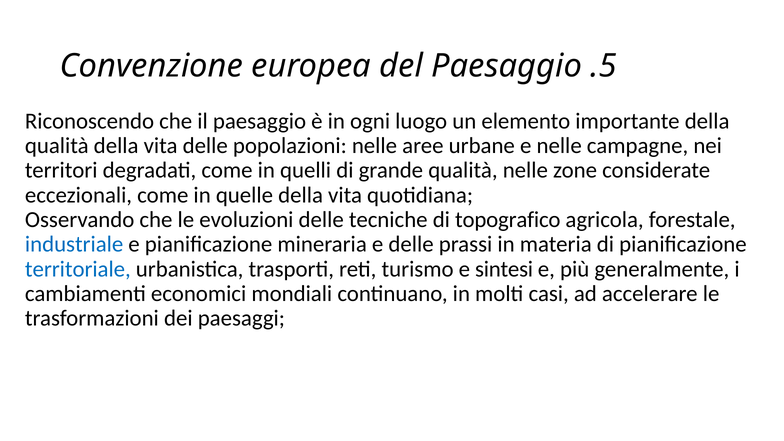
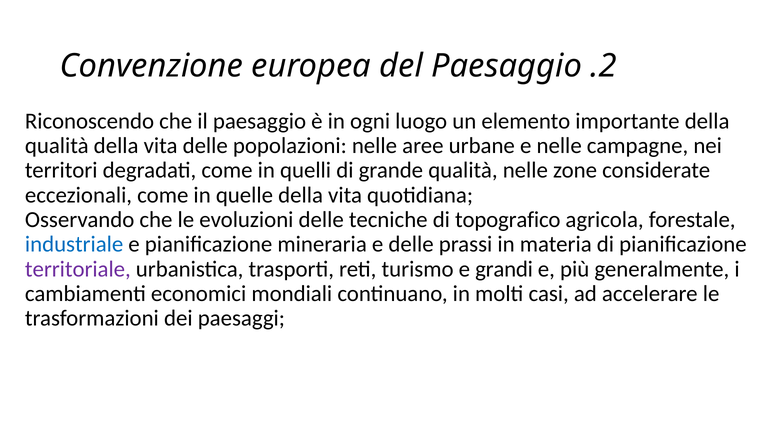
.5: .5 -> .2
territoriale colour: blue -> purple
sintesi: sintesi -> grandi
